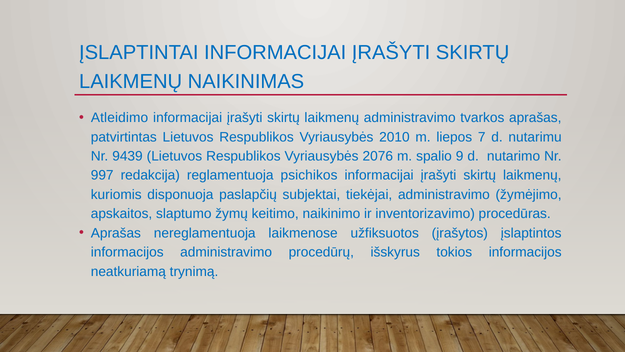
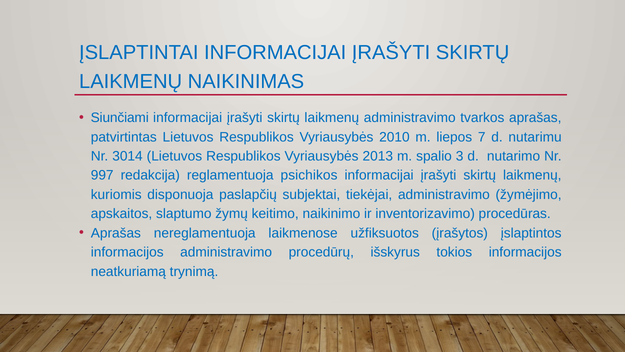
Atleidimo: Atleidimo -> Siunčiami
9439: 9439 -> 3014
2076: 2076 -> 2013
9: 9 -> 3
